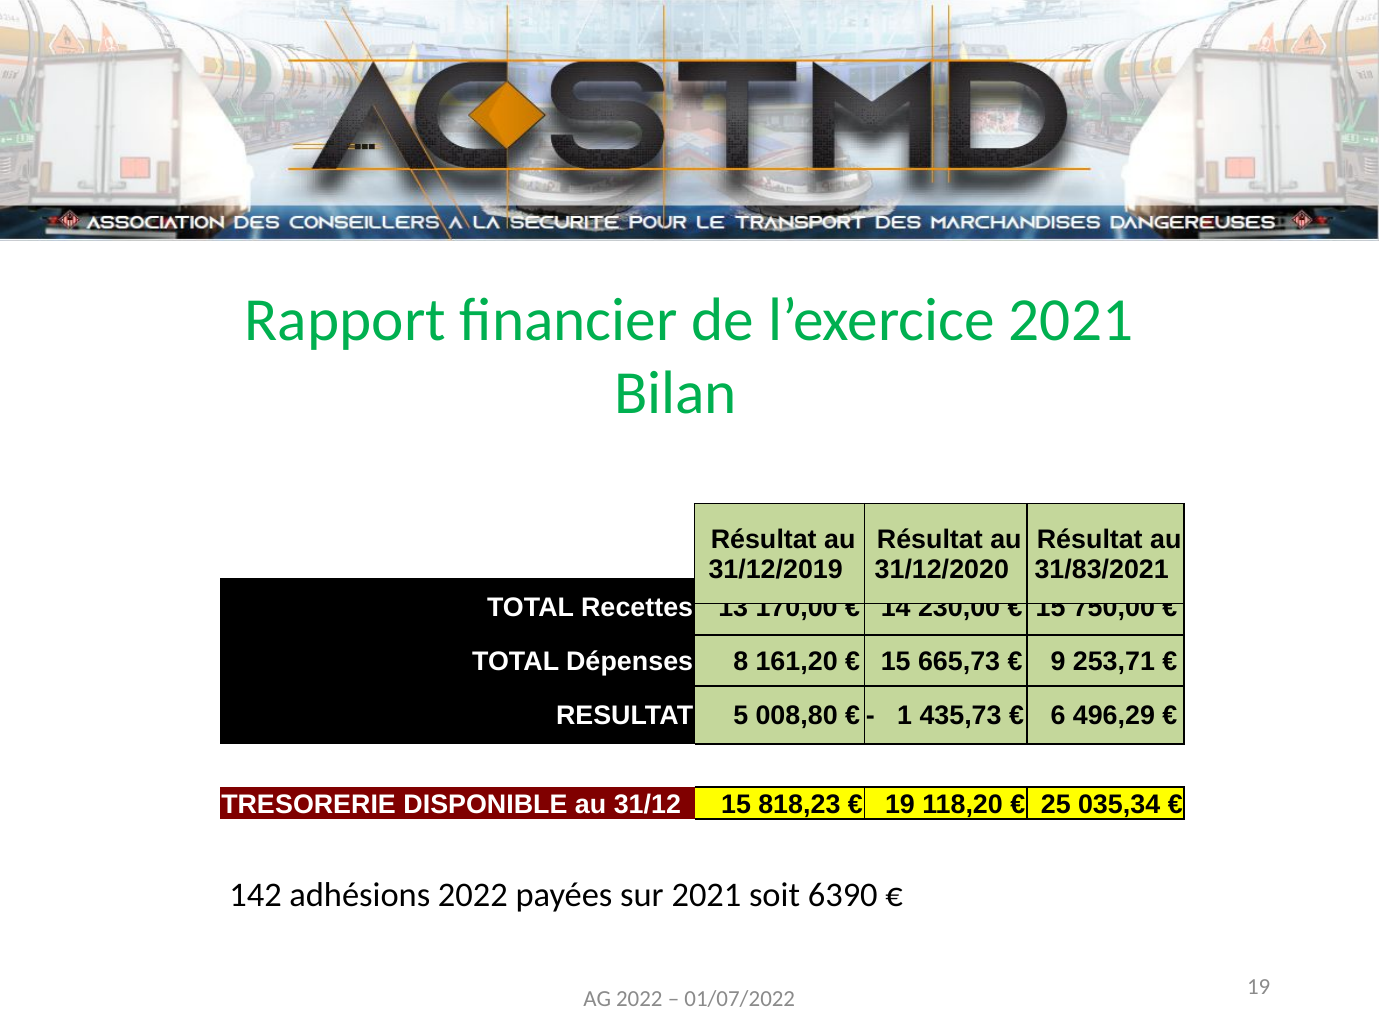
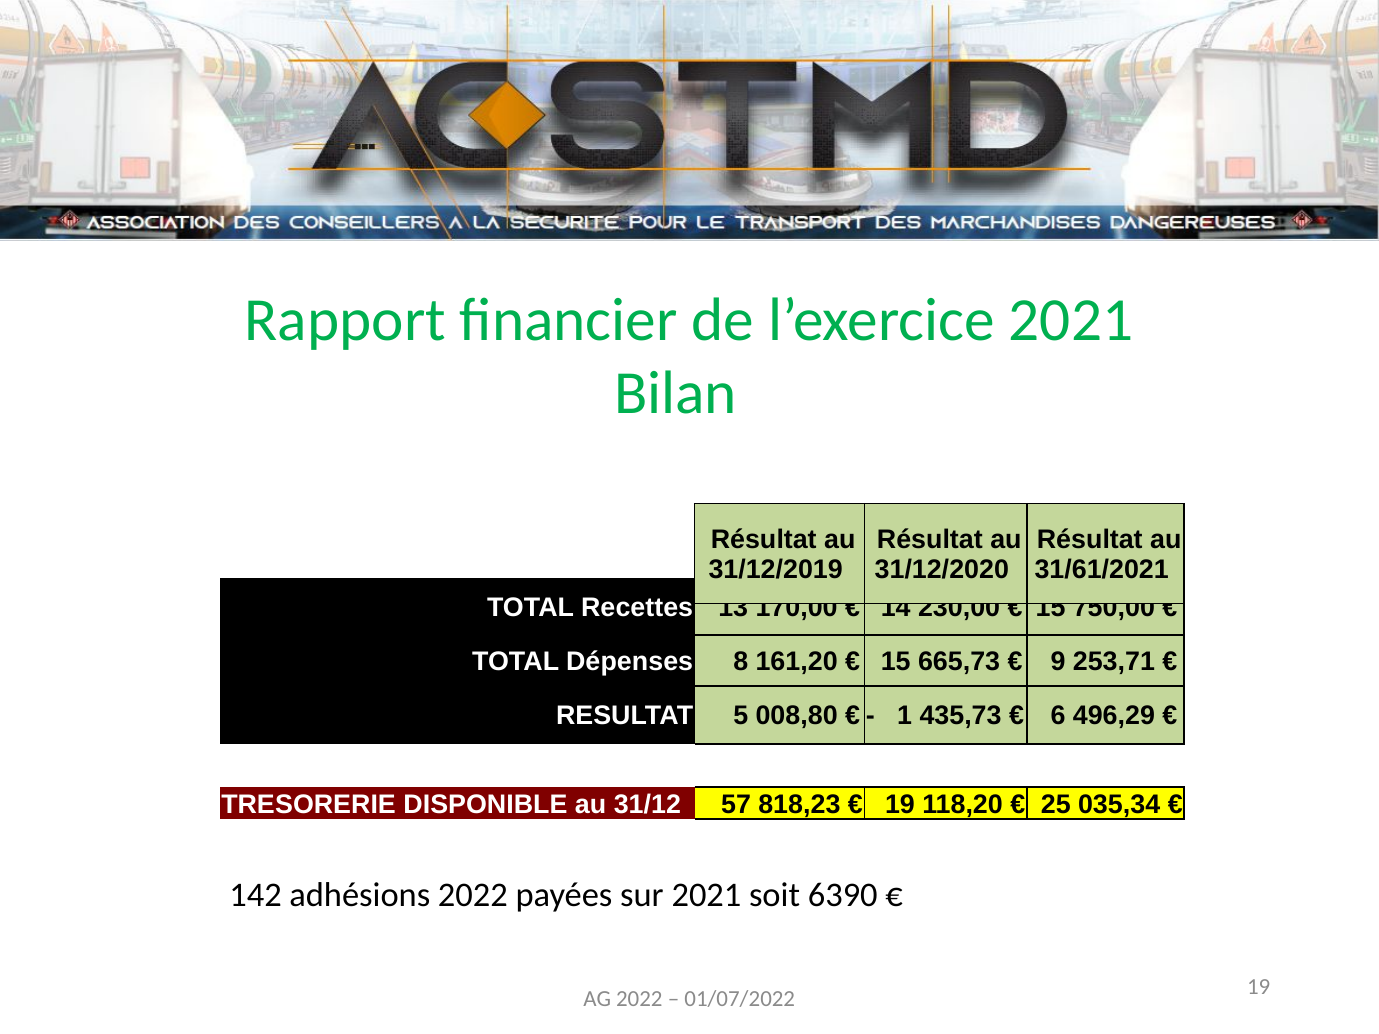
31/83/2021: 31/83/2021 -> 31/61/2021
31/12 15: 15 -> 57
